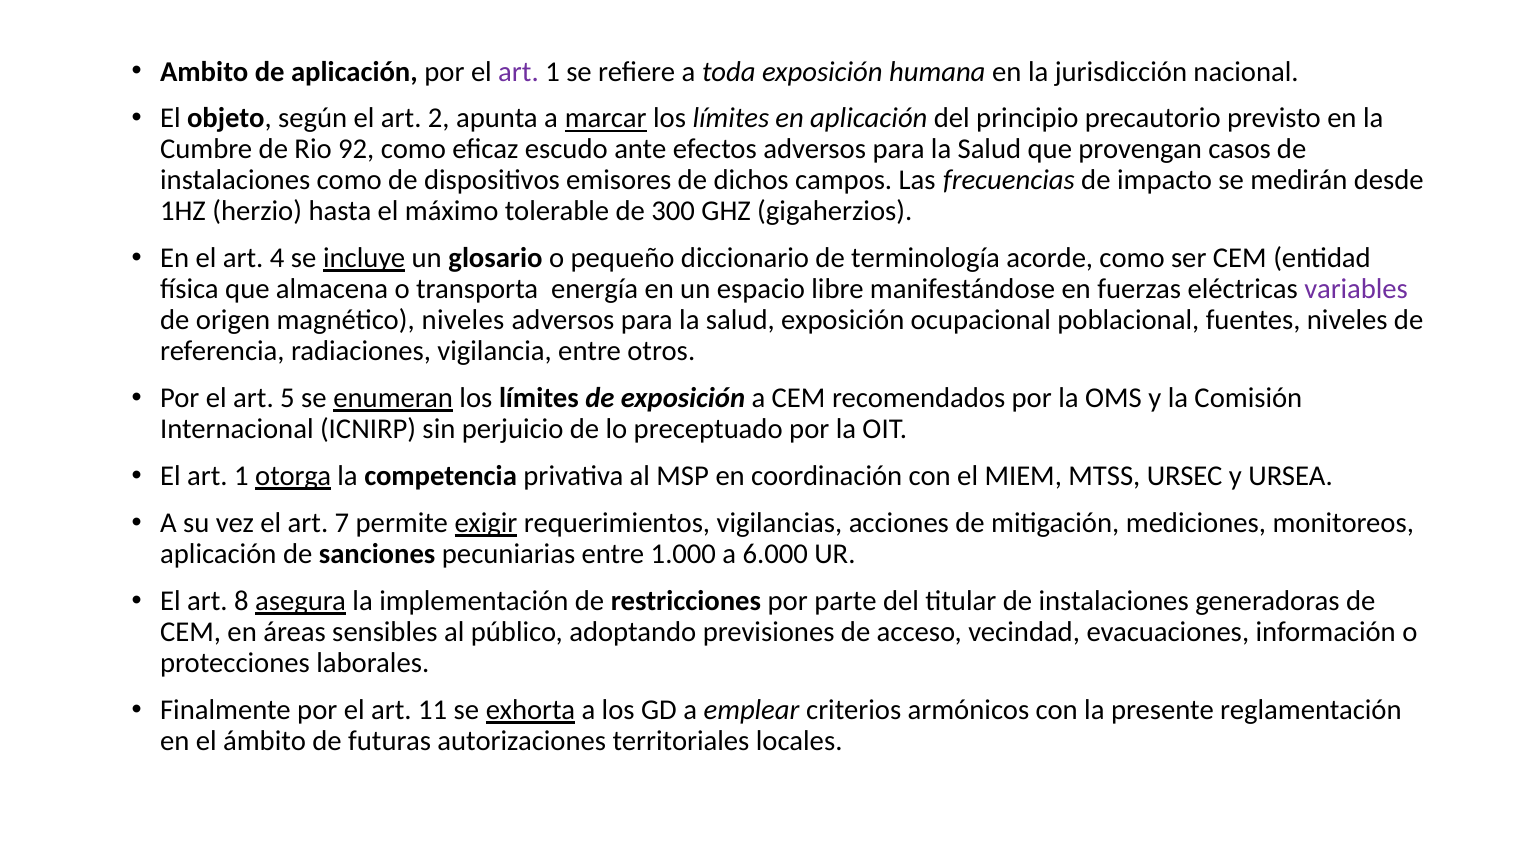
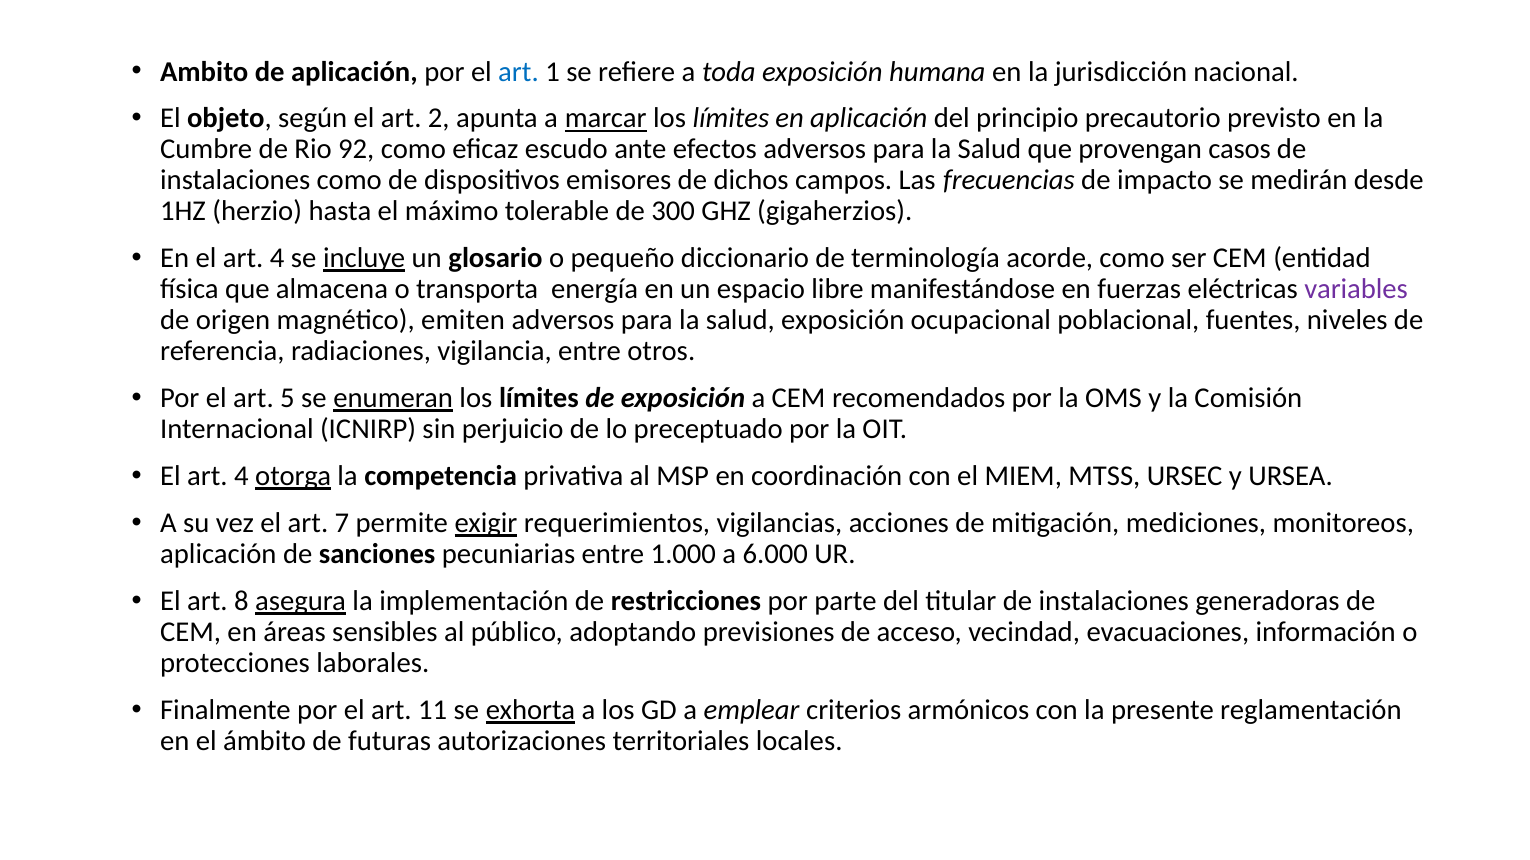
art at (519, 72) colour: purple -> blue
magnético niveles: niveles -> emiten
1 at (241, 476): 1 -> 4
